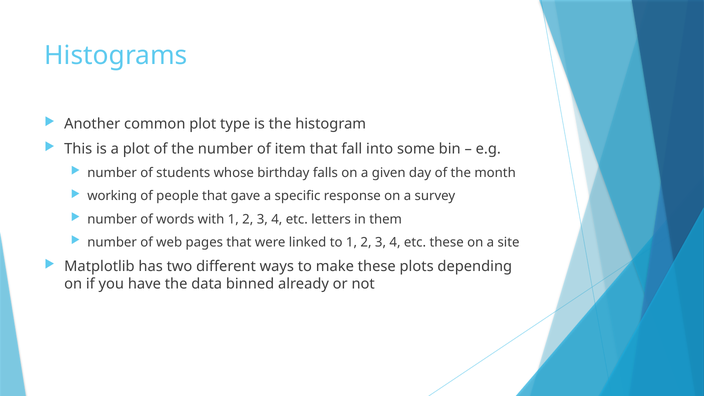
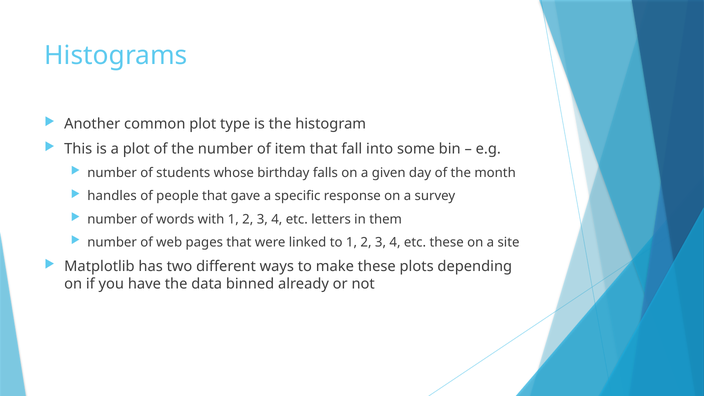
working: working -> handles
